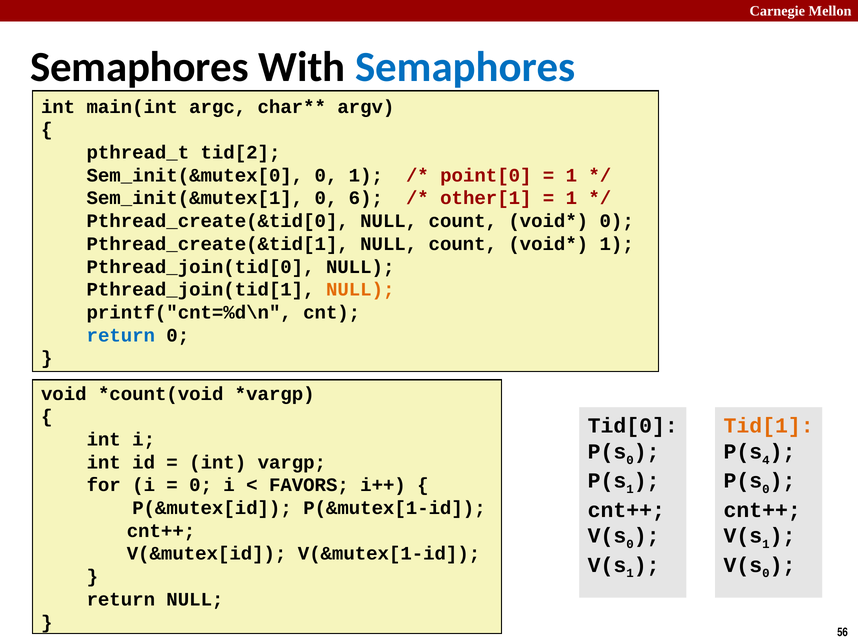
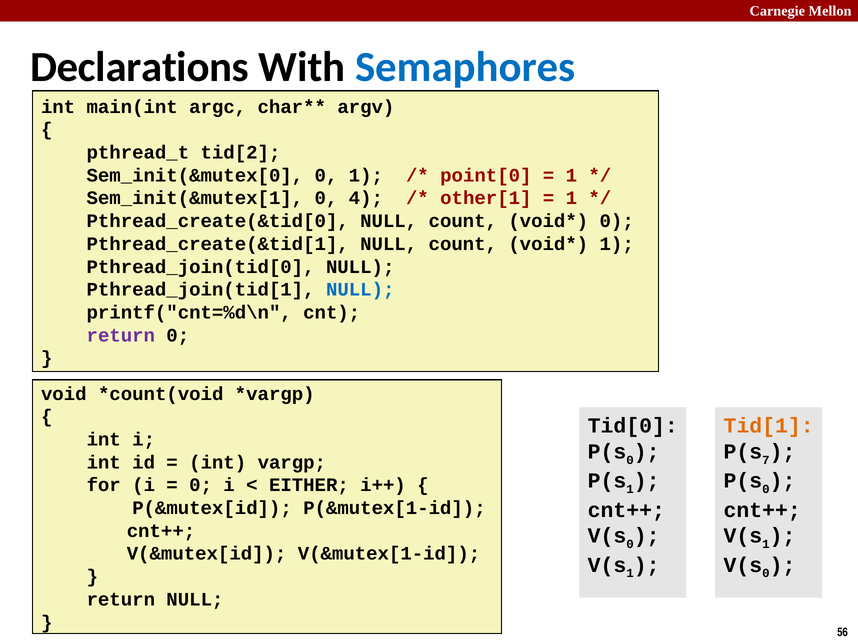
Semaphores at (139, 67): Semaphores -> Declarations
6: 6 -> 4
NULL at (360, 290) colour: orange -> blue
return at (121, 336) colour: blue -> purple
4: 4 -> 7
FAVORS: FAVORS -> EITHER
